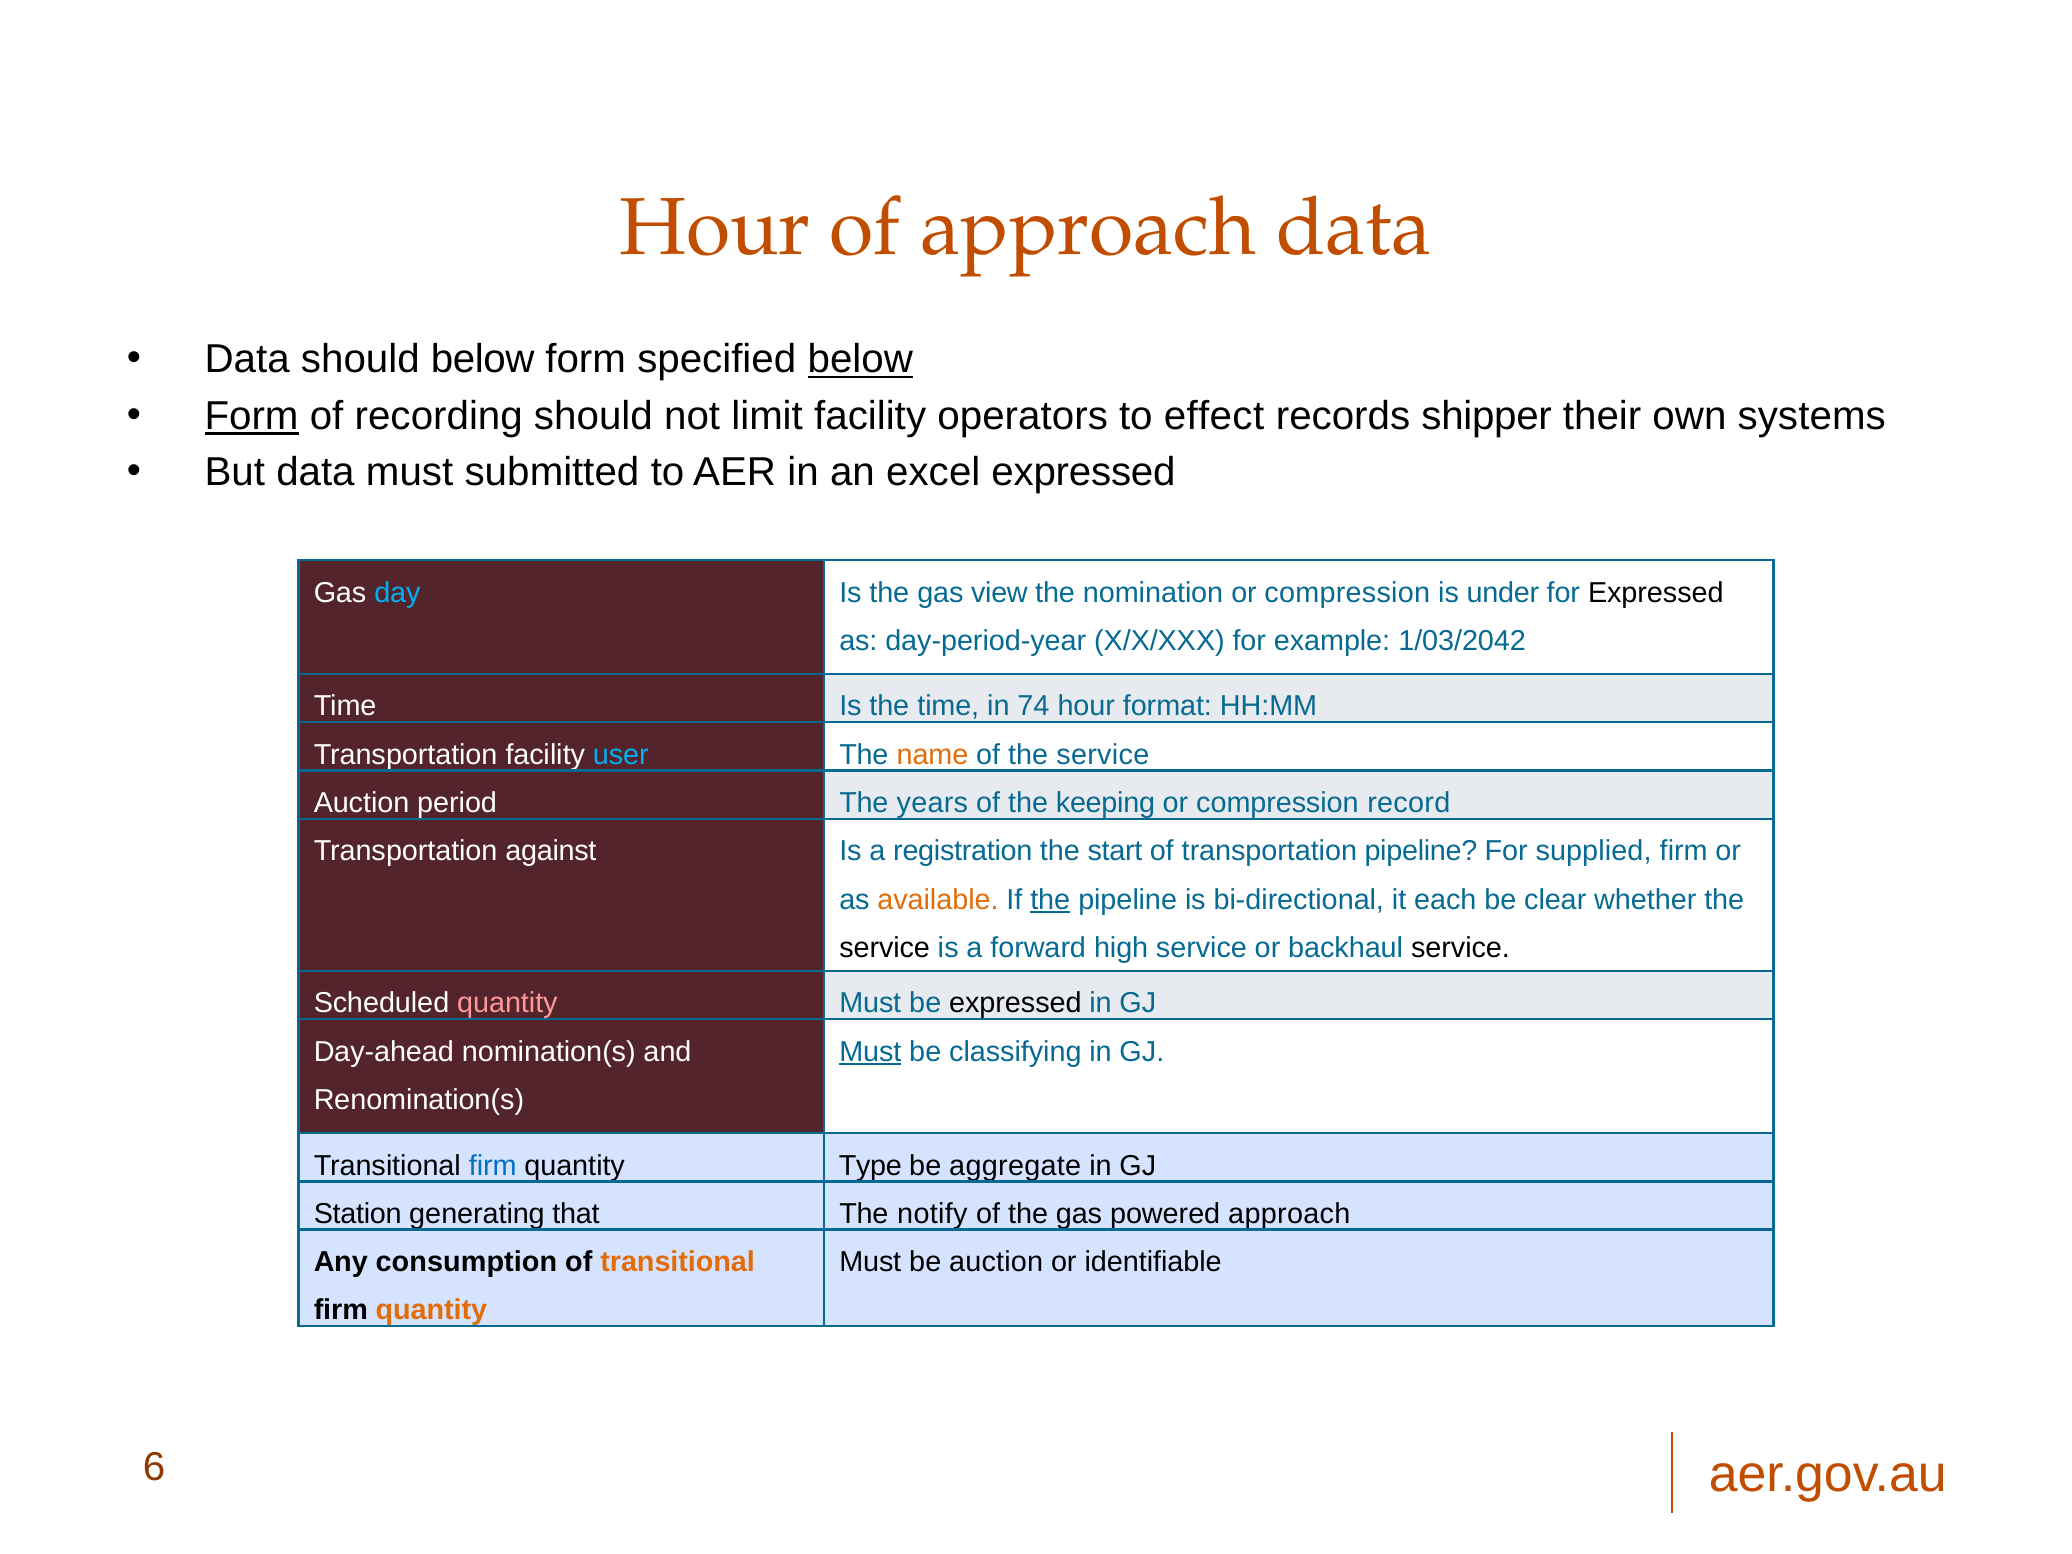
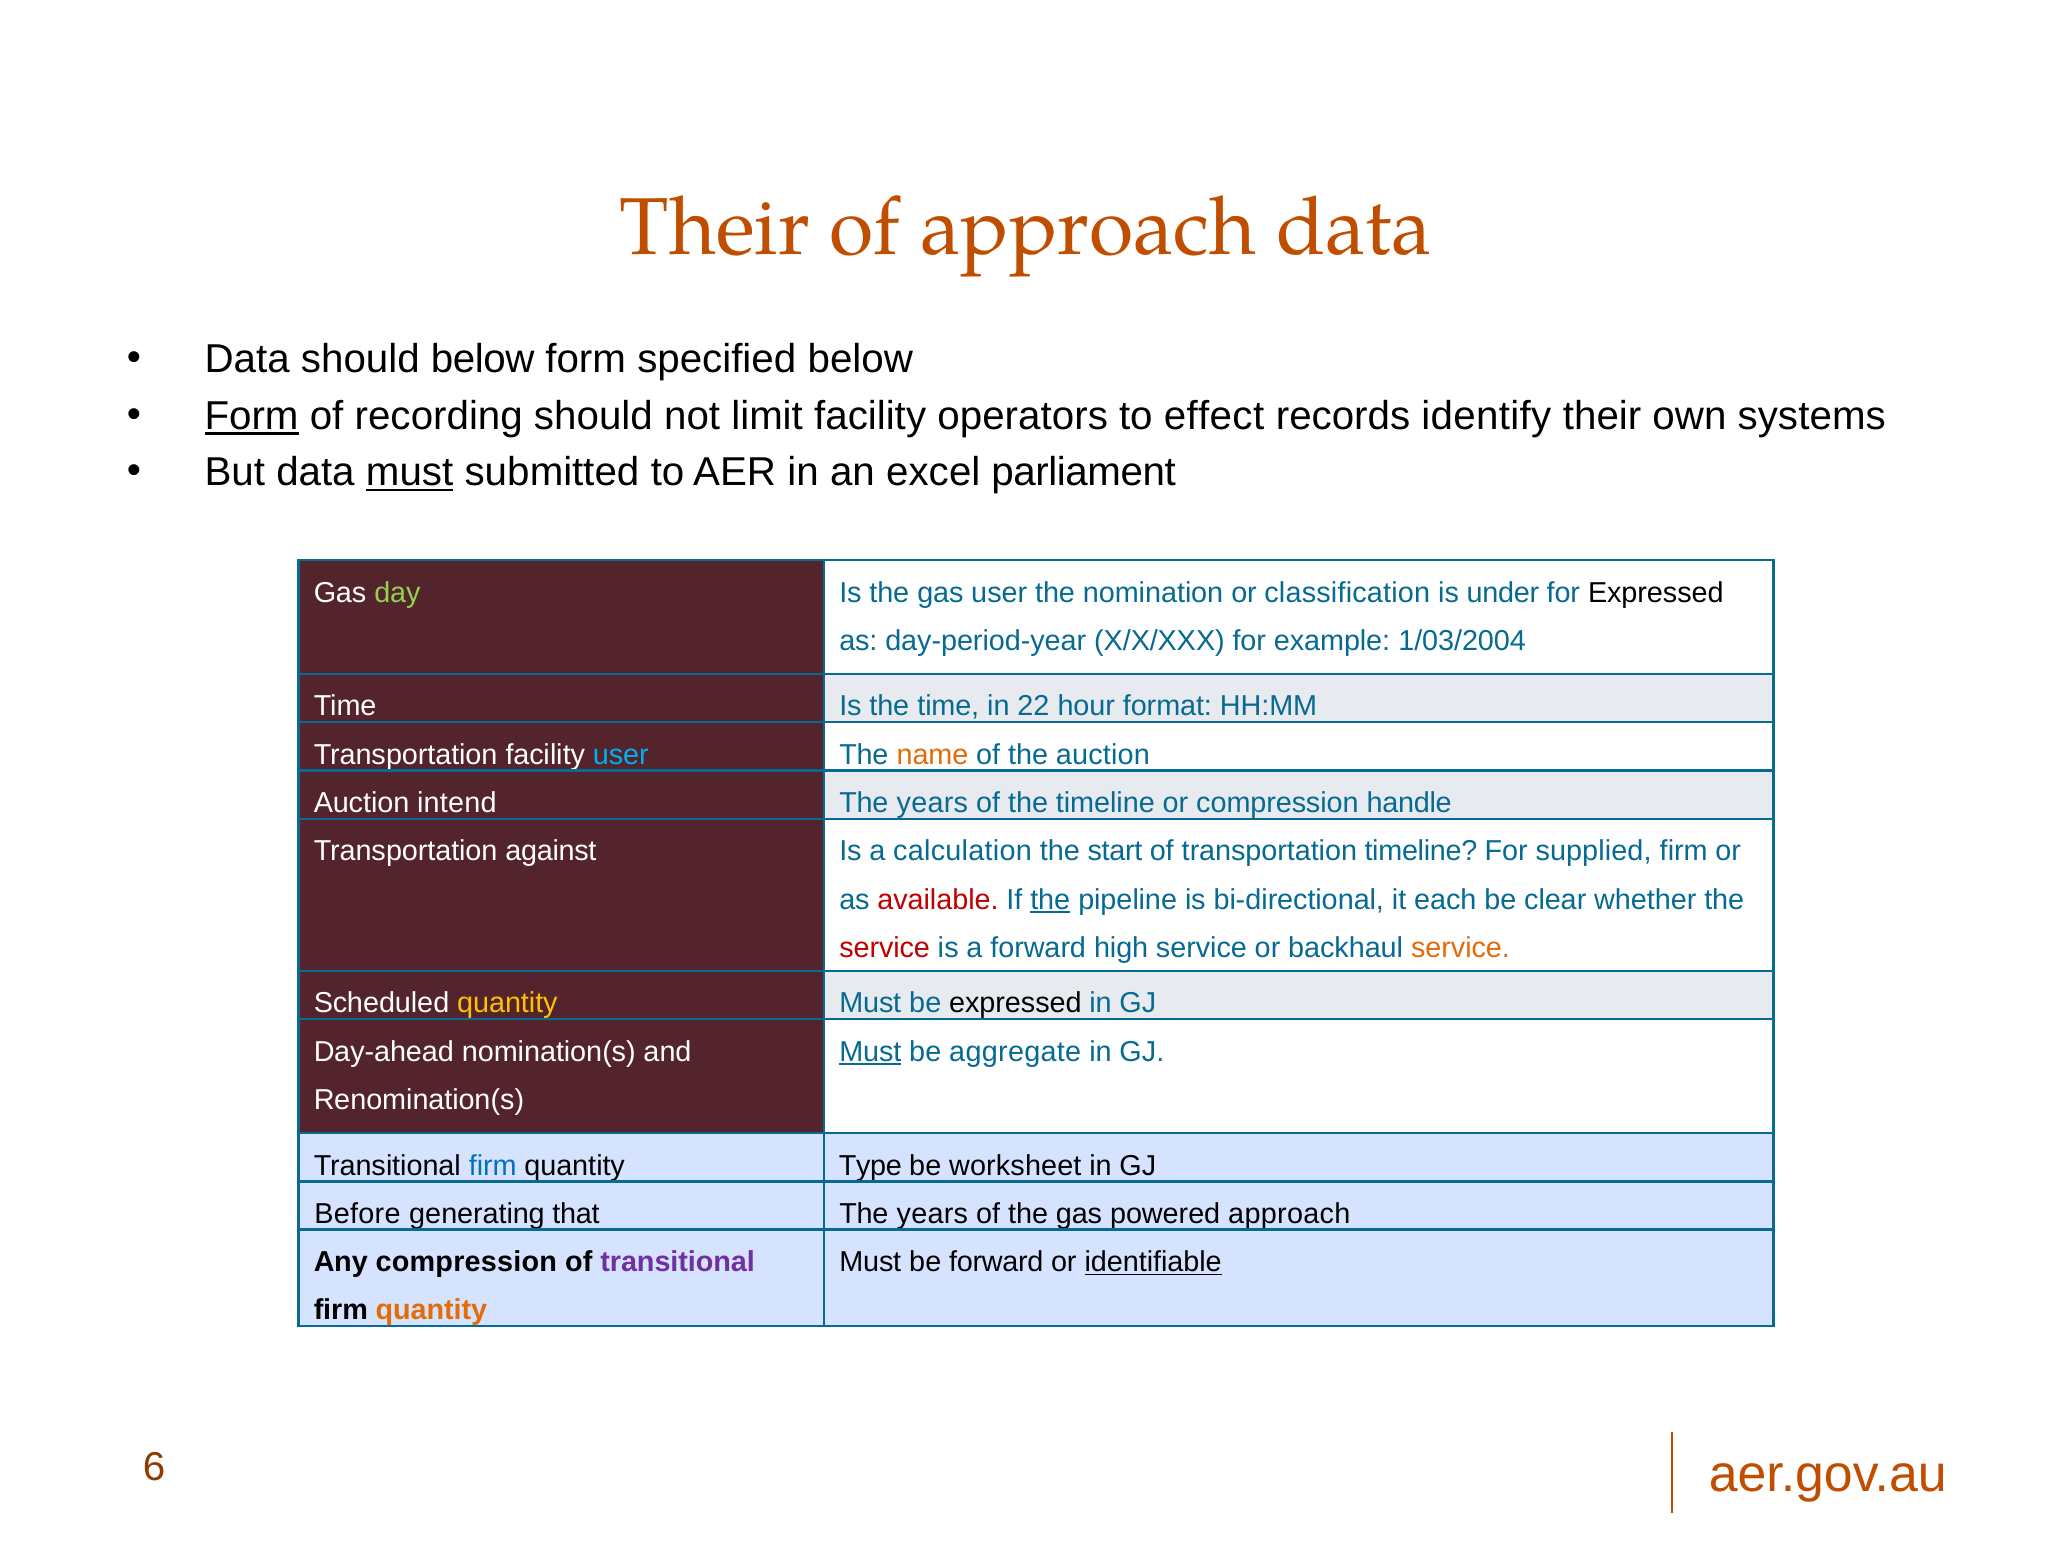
Hour at (715, 228): Hour -> Their
below at (860, 360) underline: present -> none
shipper: shipper -> identify
must at (410, 472) underline: none -> present
excel expressed: expressed -> parliament
day colour: light blue -> light green
gas view: view -> user
nomination or compression: compression -> classification
1/03/2042: 1/03/2042 -> 1/03/2004
74: 74 -> 22
of the service: service -> auction
period: period -> intend
the keeping: keeping -> timeline
record: record -> handle
registration: registration -> calculation
transportation pipeline: pipeline -> timeline
available colour: orange -> red
service at (885, 948) colour: black -> red
service at (1460, 948) colour: black -> orange
quantity at (507, 1003) colour: pink -> yellow
classifying: classifying -> aggregate
aggregate: aggregate -> worksheet
Station: Station -> Before
notify at (932, 1214): notify -> years
Any consumption: consumption -> compression
transitional at (678, 1262) colour: orange -> purple
be auction: auction -> forward
identifiable underline: none -> present
